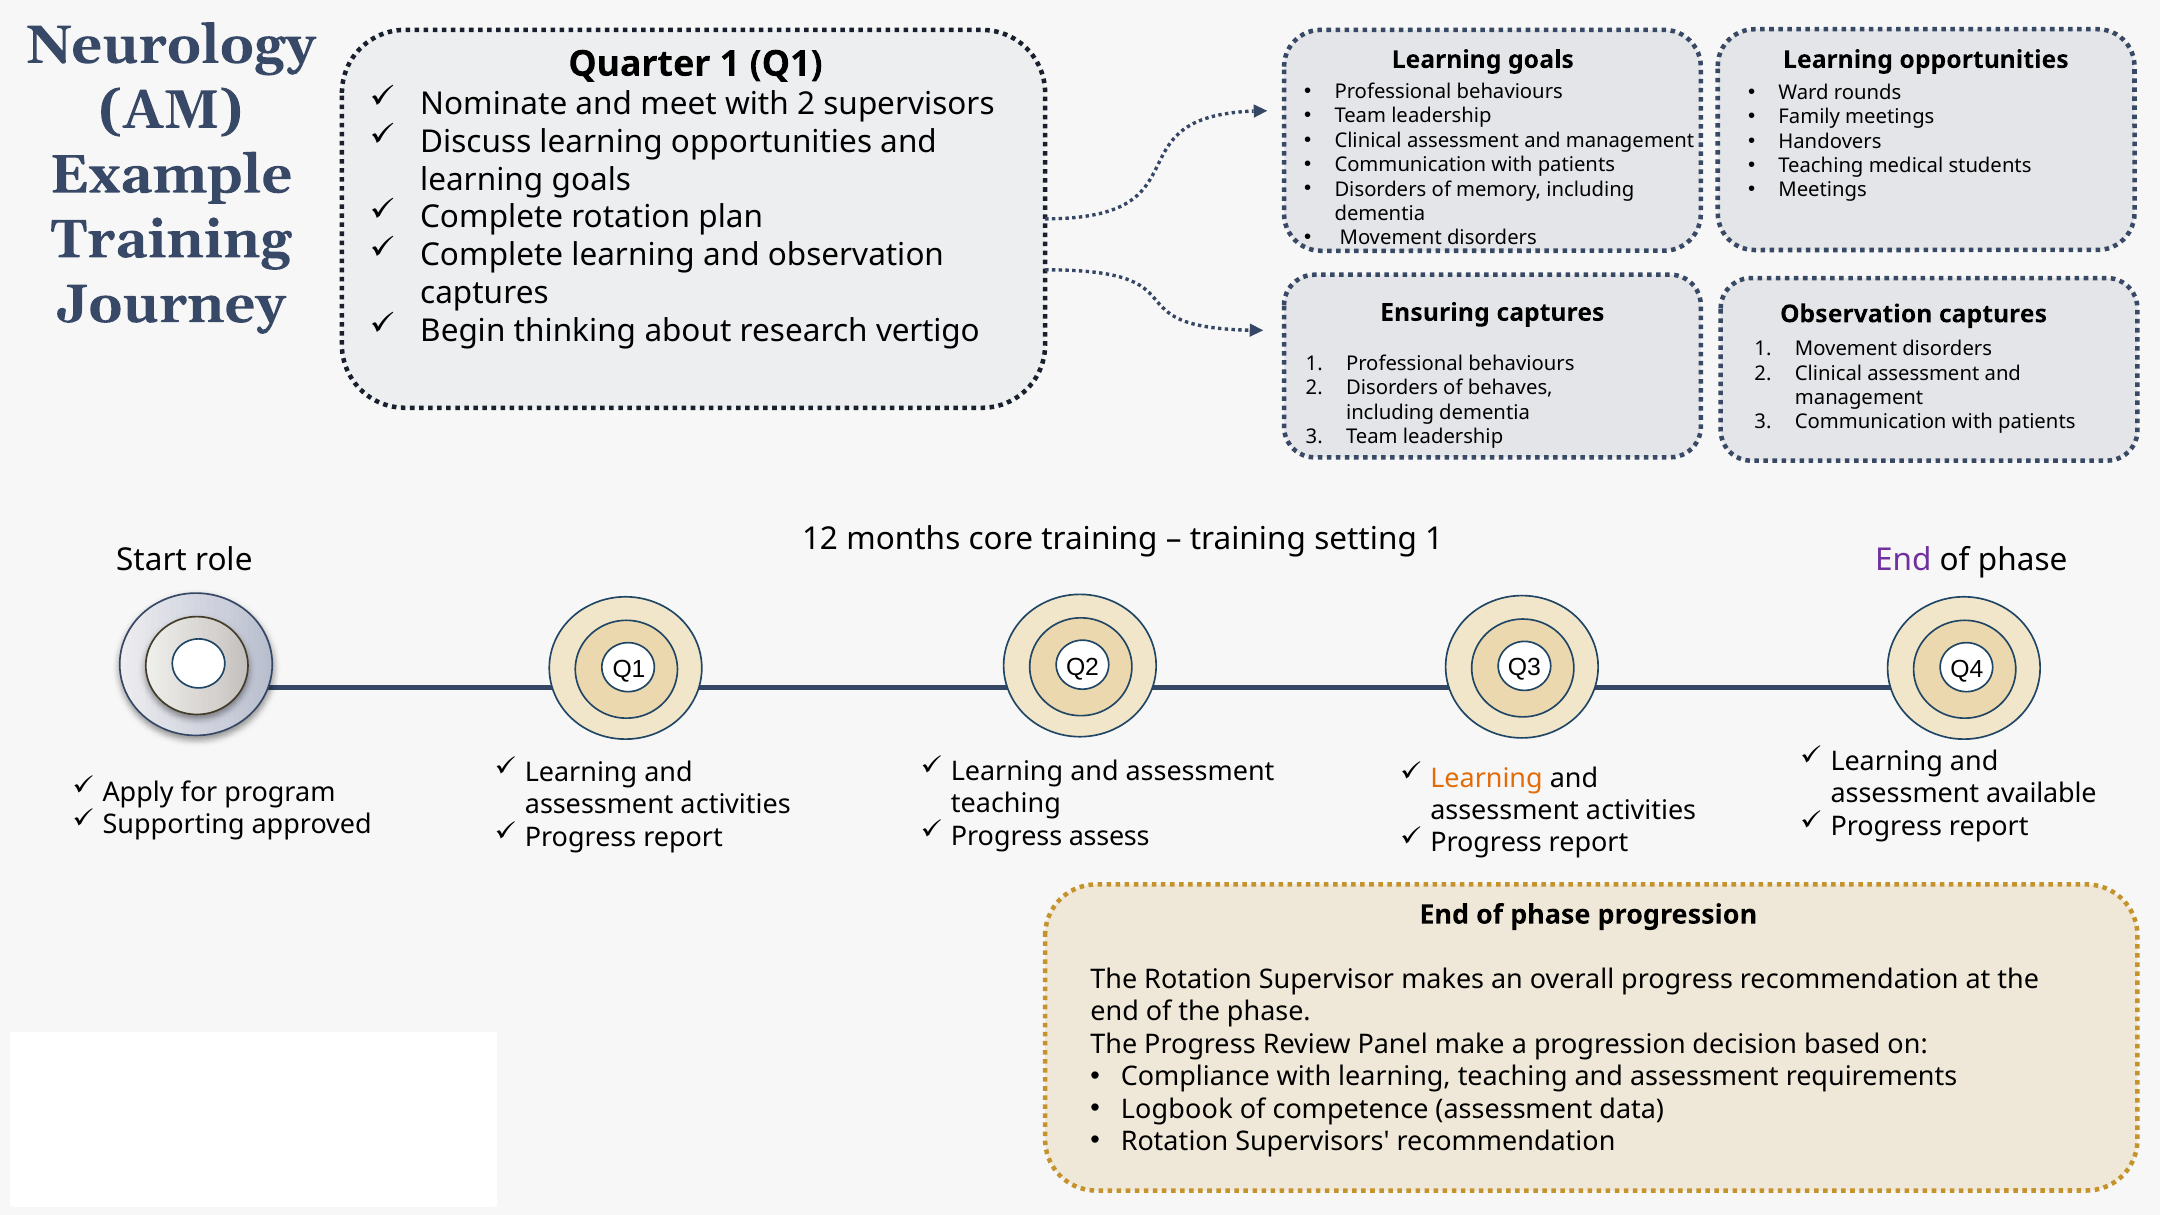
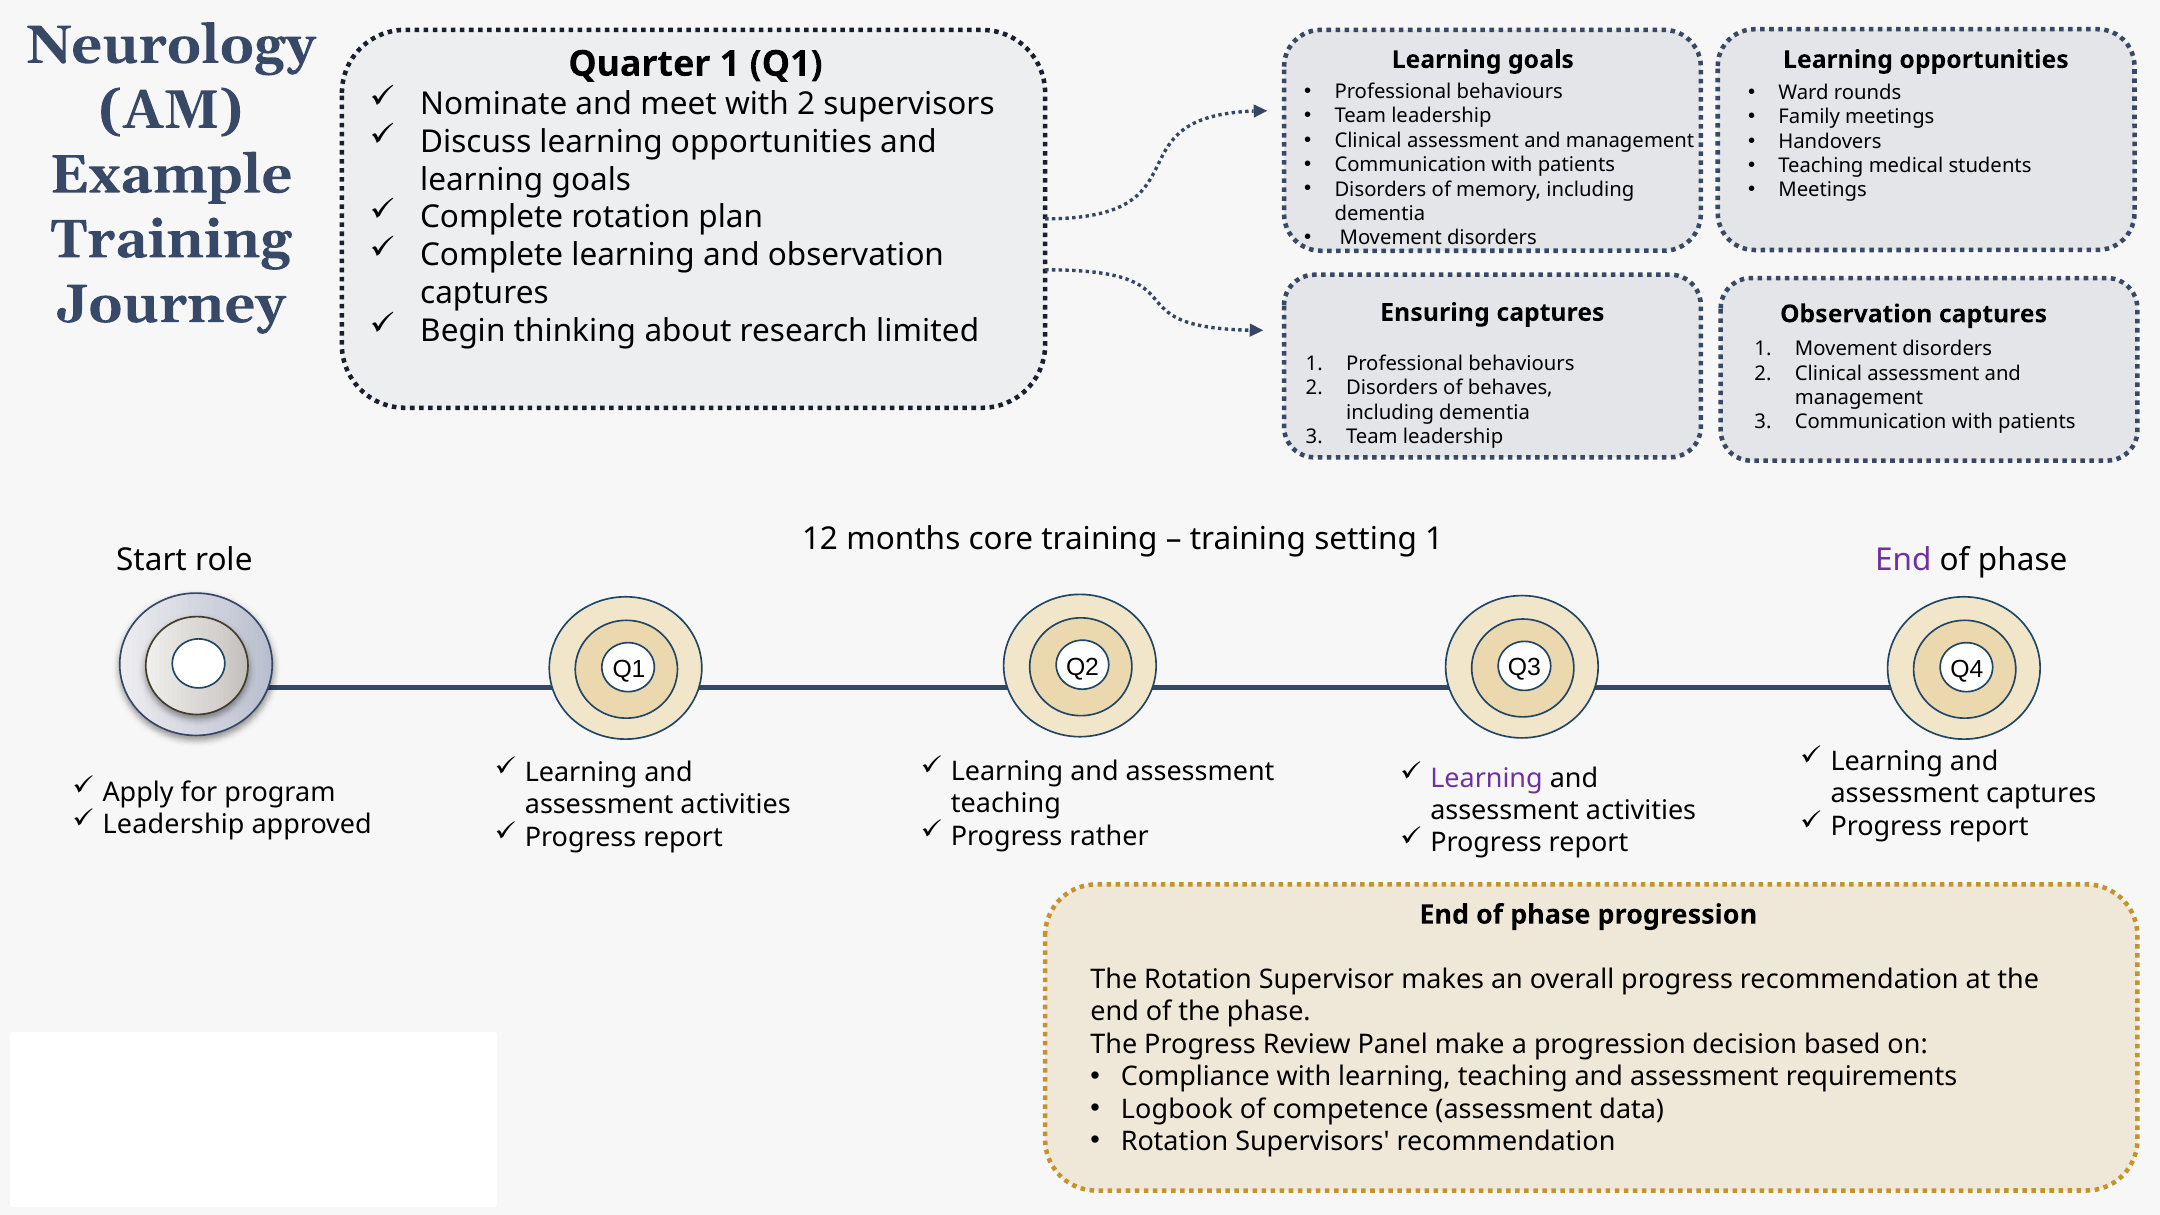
vertigo: vertigo -> limited
Learning at (1487, 778) colour: orange -> purple
assessment available: available -> captures
Supporting at (174, 825): Supporting -> Leadership
assess: assess -> rather
